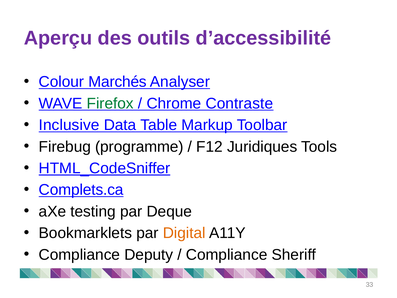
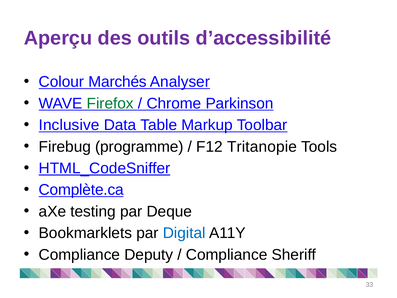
Contraste: Contraste -> Parkinson
Juridiques: Juridiques -> Tritanopie
Complets.ca: Complets.ca -> Complète.ca
Digital colour: orange -> blue
